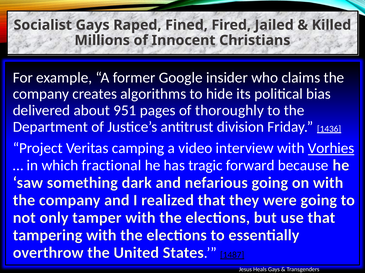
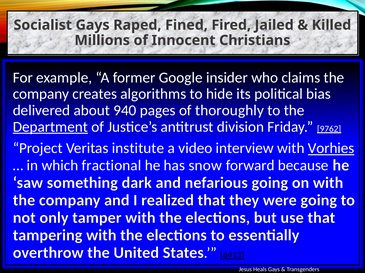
951: 951 -> 940
Department underline: none -> present
1436: 1436 -> 9762
camping: camping -> institute
tragic: tragic -> snow
1487: 1487 -> 6413
